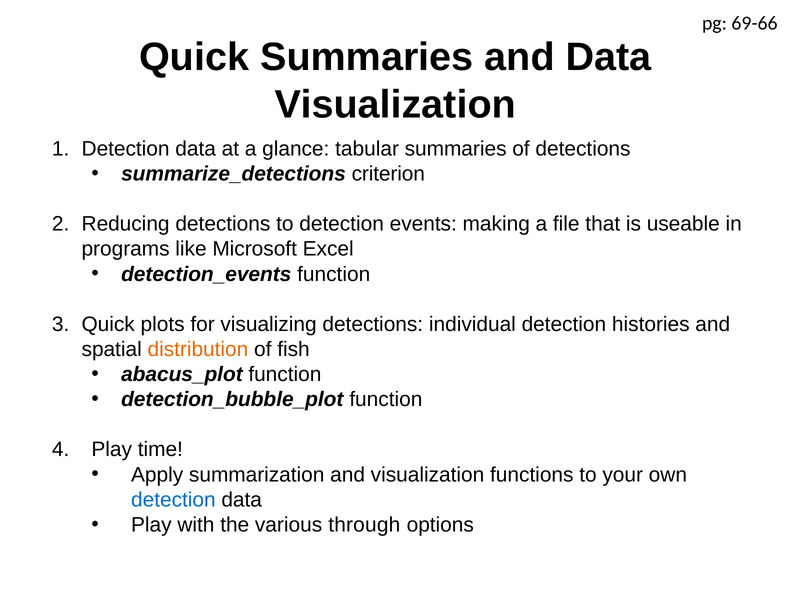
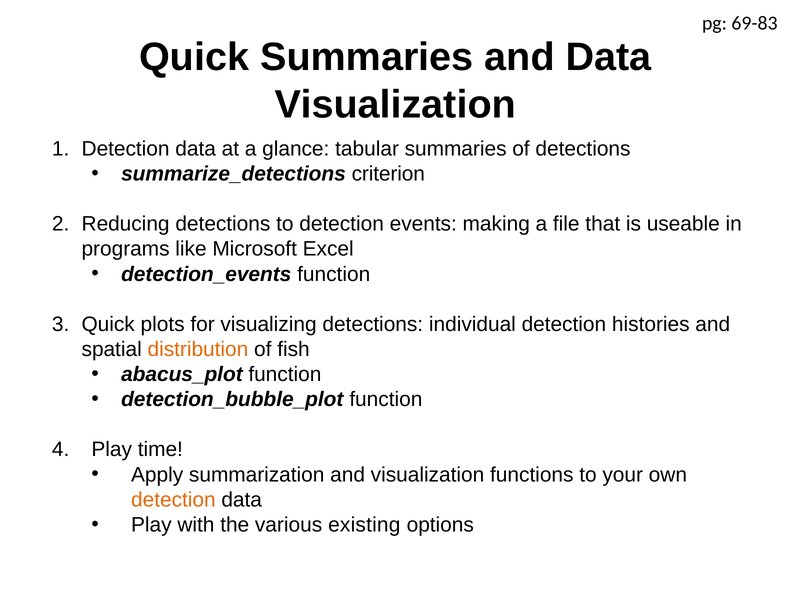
69-66: 69-66 -> 69-83
detection at (173, 500) colour: blue -> orange
through: through -> existing
